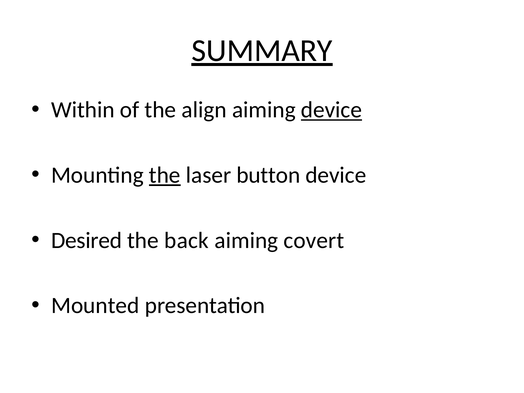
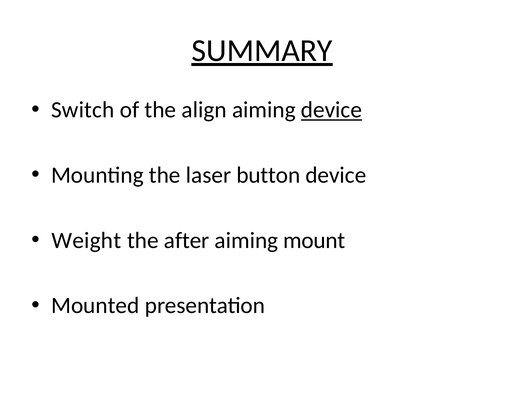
Within: Within -> Switch
the at (165, 175) underline: present -> none
Desired: Desired -> Weight
back: back -> after
covert: covert -> mount
